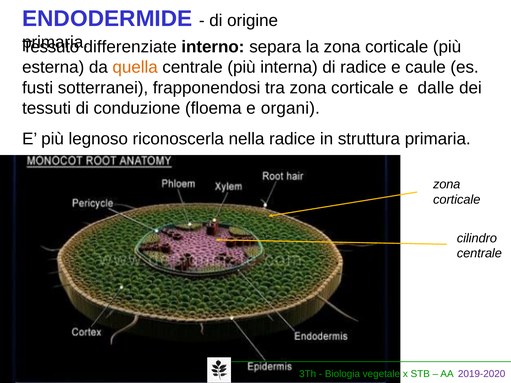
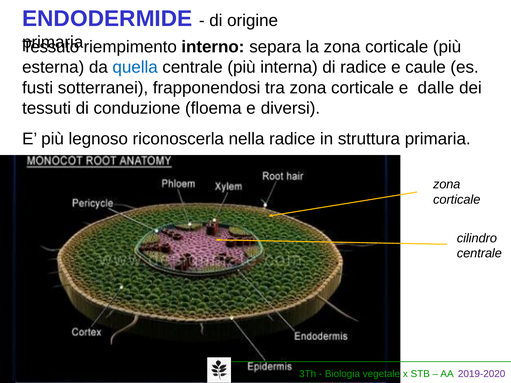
differenziate: differenziate -> riempimento
quella colour: orange -> blue
organi: organi -> diversi
